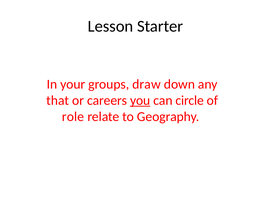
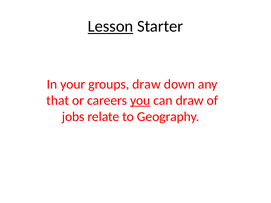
Lesson underline: none -> present
can circle: circle -> draw
role: role -> jobs
